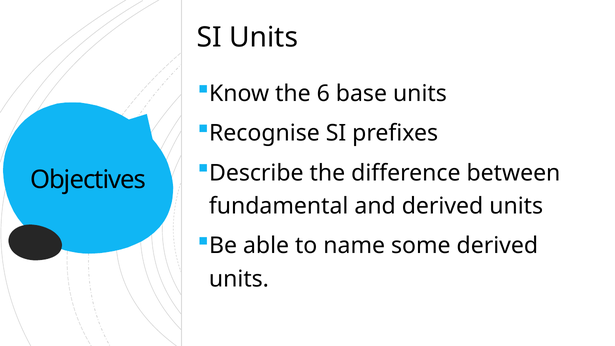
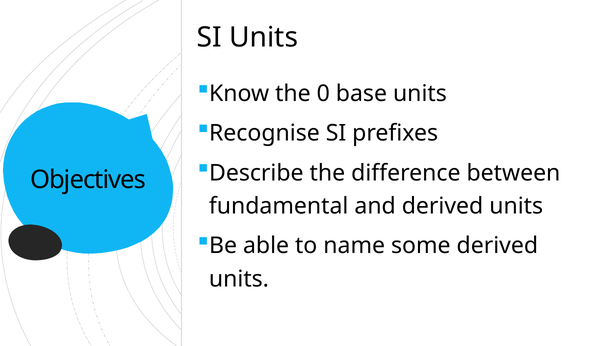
6: 6 -> 0
